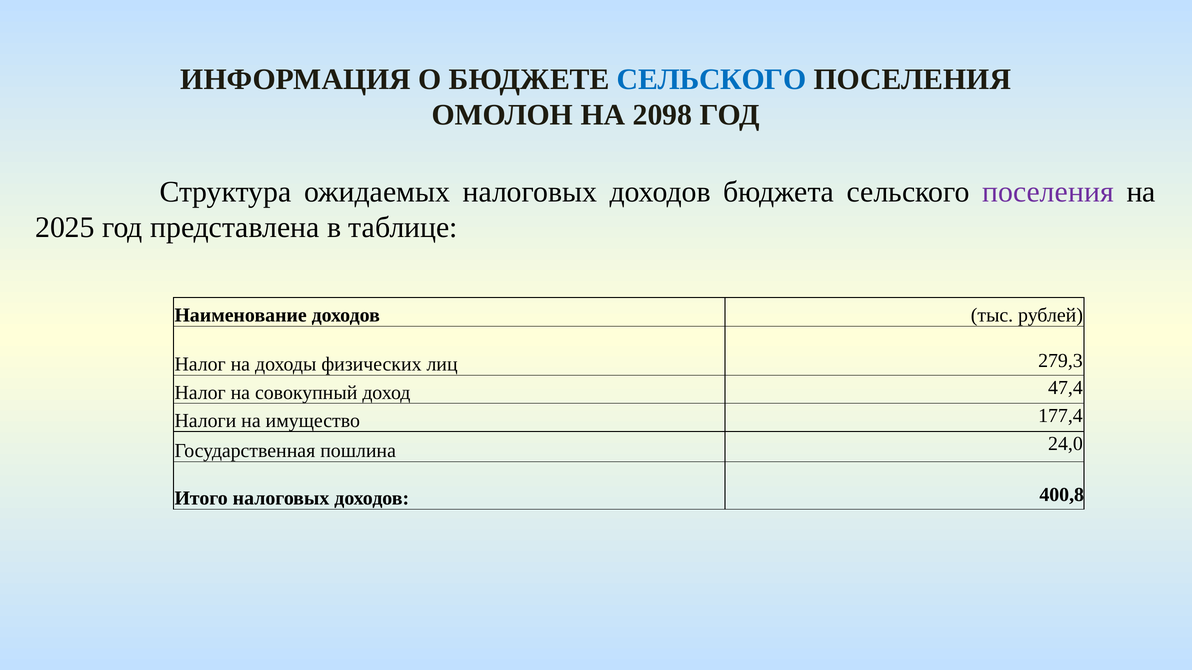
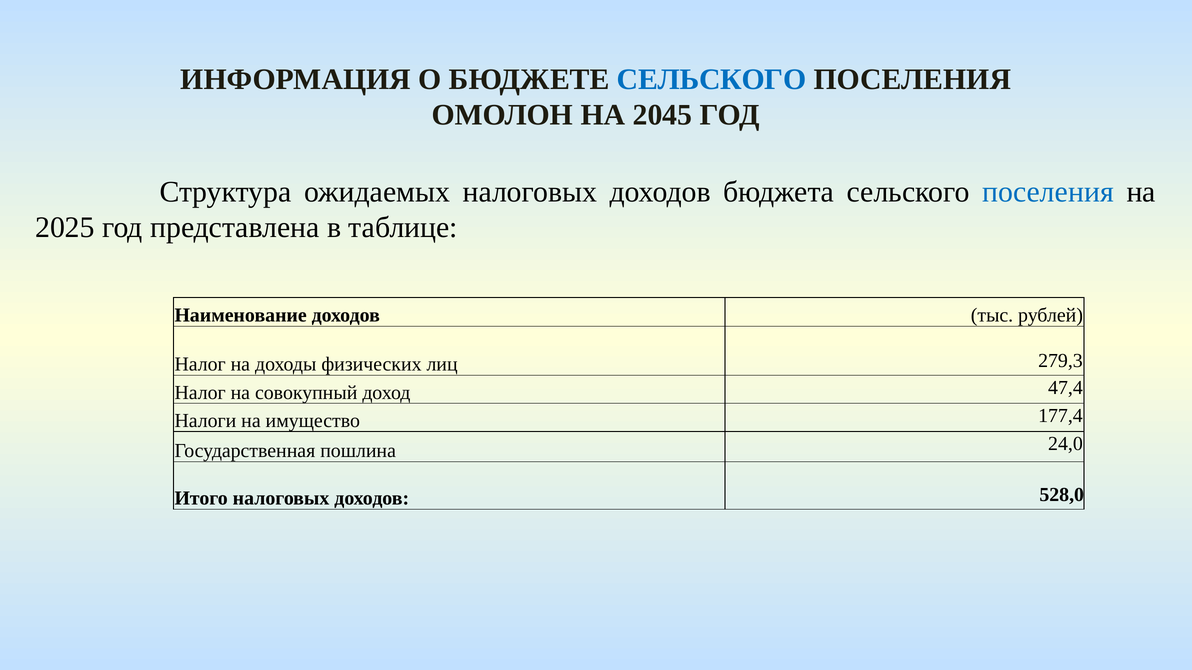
2098: 2098 -> 2045
поселения at (1048, 192) colour: purple -> blue
400,8: 400,8 -> 528,0
